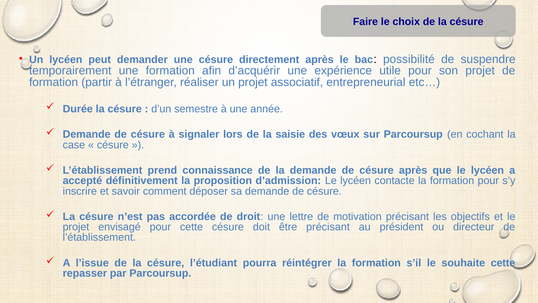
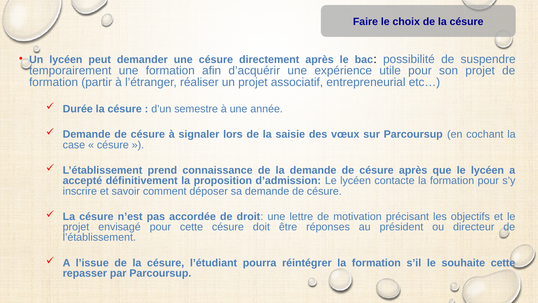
être précisant: précisant -> réponses
